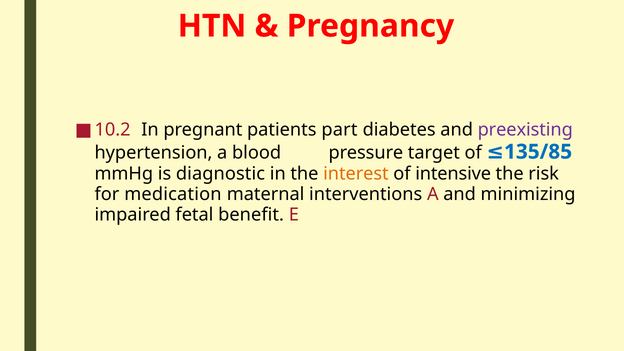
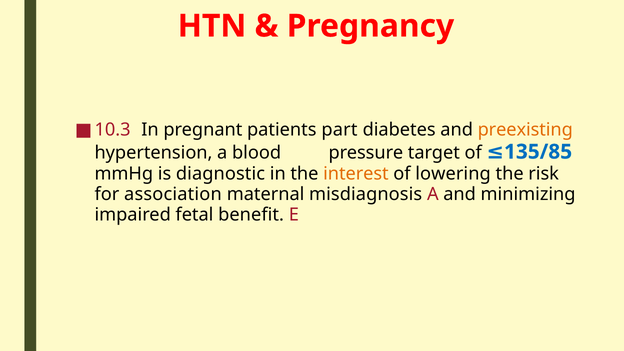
10.2: 10.2 -> 10.3
preexisting colour: purple -> orange
intensive: intensive -> lowering
medication: medication -> association
interventions: interventions -> misdiagnosis
